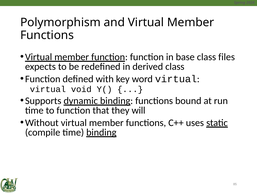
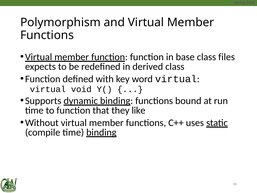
will: will -> like
